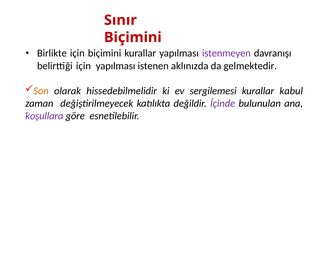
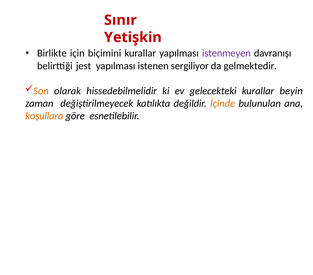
Biçimini at (133, 37): Biçimini -> Yetişkin
belirttiği için: için -> jest
aklınızda: aklınızda -> sergiliyor
sergilemesi: sergilemesi -> gelecekteki
kabul: kabul -> beyin
İçinde colour: purple -> orange
koşullara colour: purple -> orange
